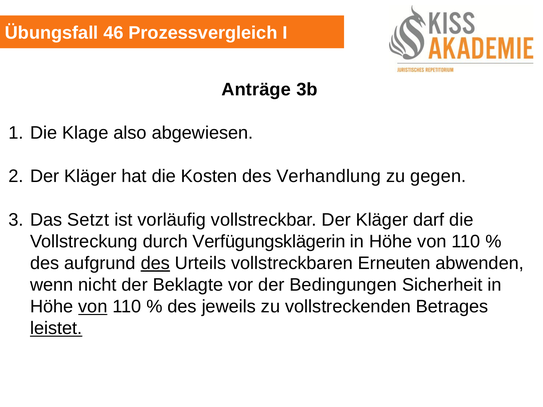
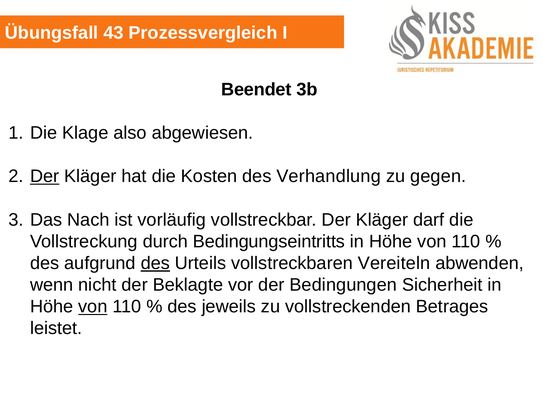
46: 46 -> 43
Anträge: Anträge -> Beendet
Der at (45, 176) underline: none -> present
Setzt: Setzt -> Nach
Verfügungsklägerin: Verfügungsklägerin -> Bedingungseintritts
Erneuten: Erneuten -> Vereiteln
leistet underline: present -> none
